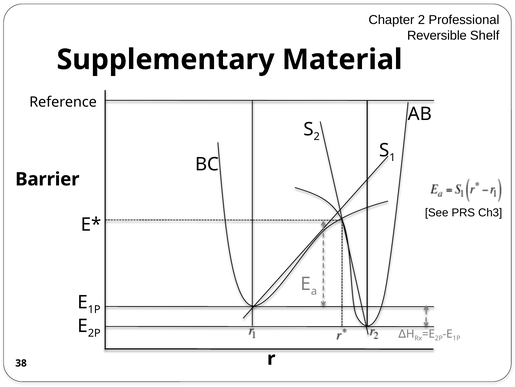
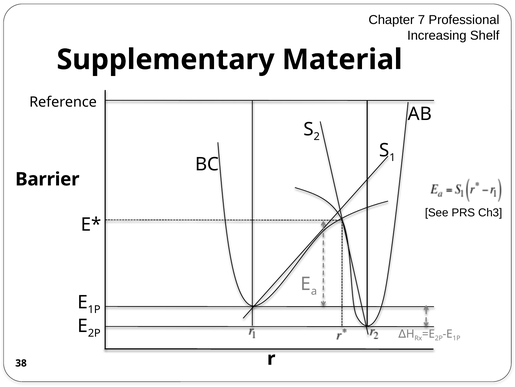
Chapter 2: 2 -> 7
Reversible: Reversible -> Increasing
